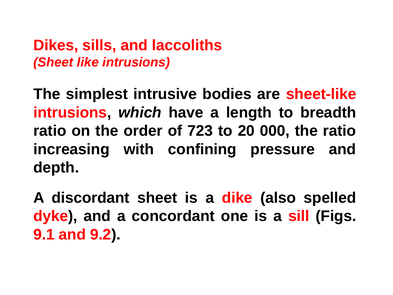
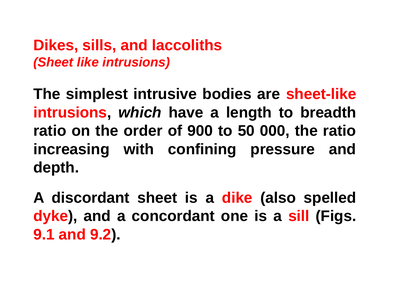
723: 723 -> 900
20: 20 -> 50
